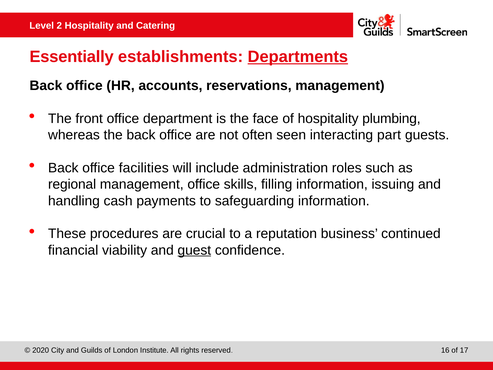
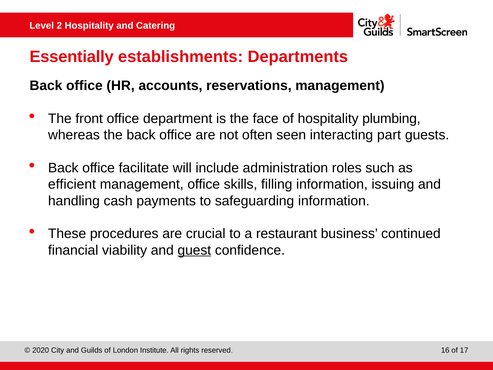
Departments underline: present -> none
facilities: facilities -> facilitate
regional: regional -> efficient
reputation: reputation -> restaurant
